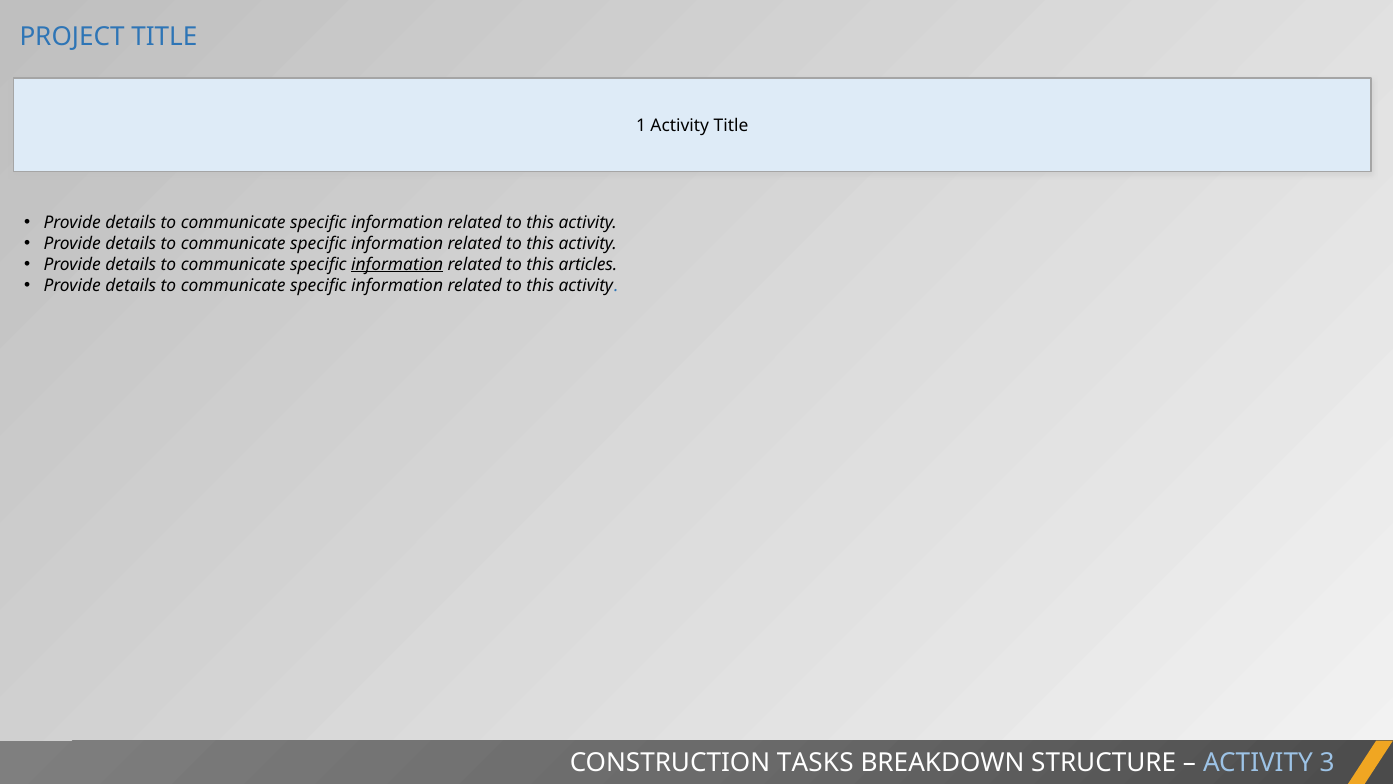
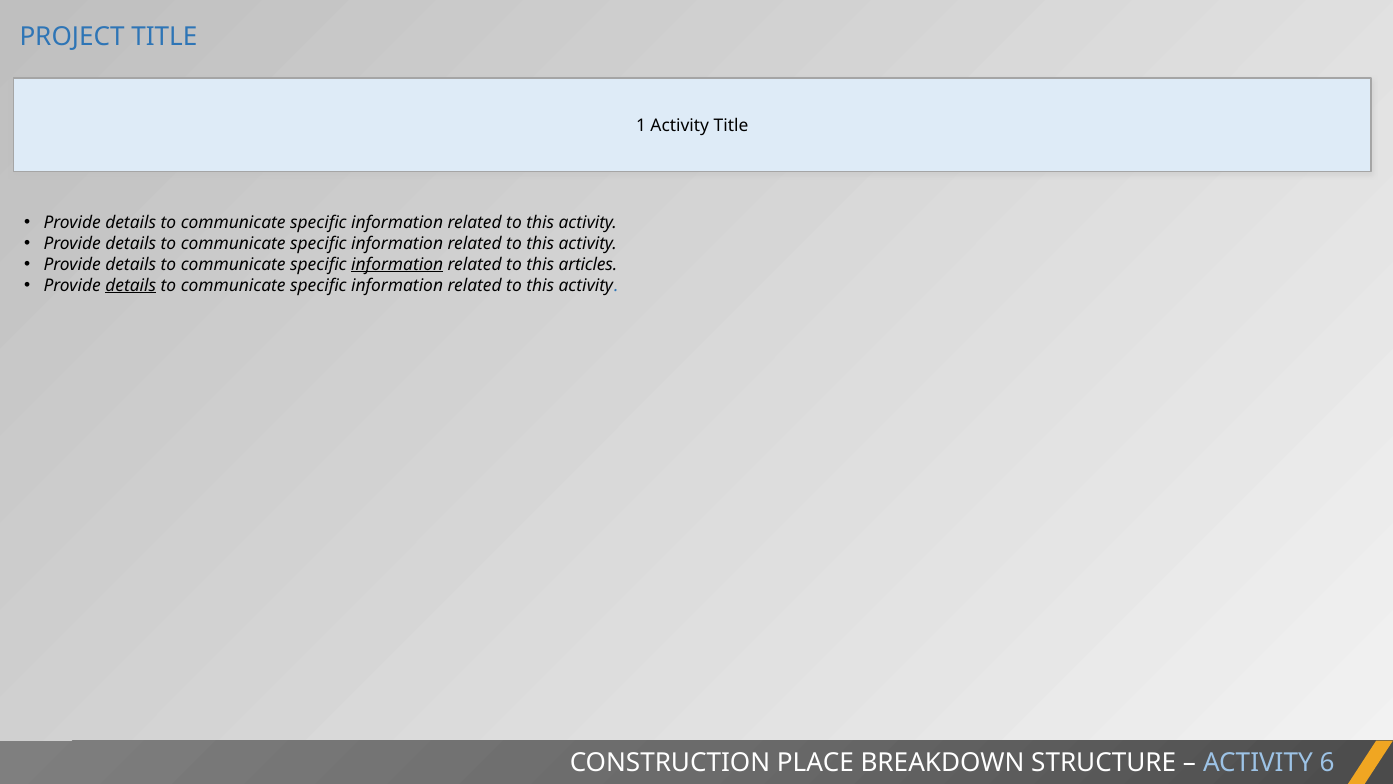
details at (131, 285) underline: none -> present
TASKS: TASKS -> PLACE
3: 3 -> 6
